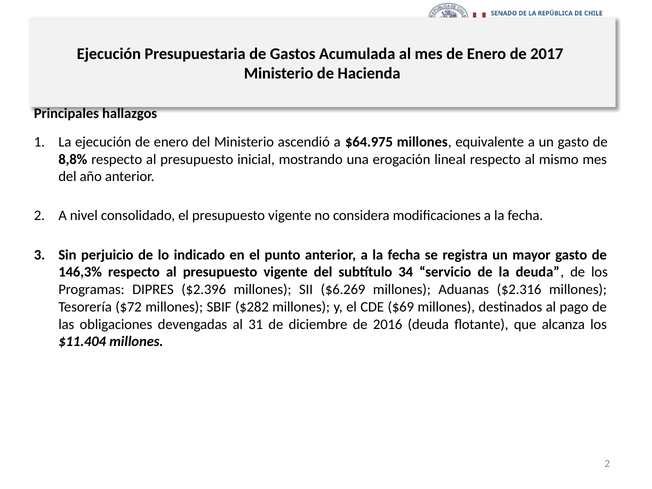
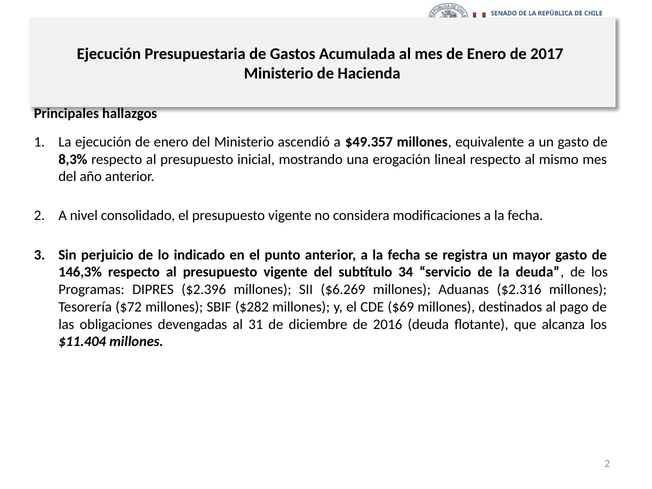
$64.975: $64.975 -> $49.357
8,8%: 8,8% -> 8,3%
